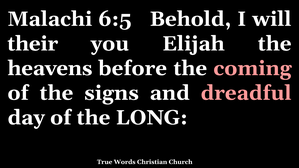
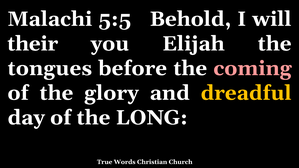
6:5: 6:5 -> 5:5
heavens: heavens -> tongues
signs: signs -> glory
dreadful colour: pink -> yellow
